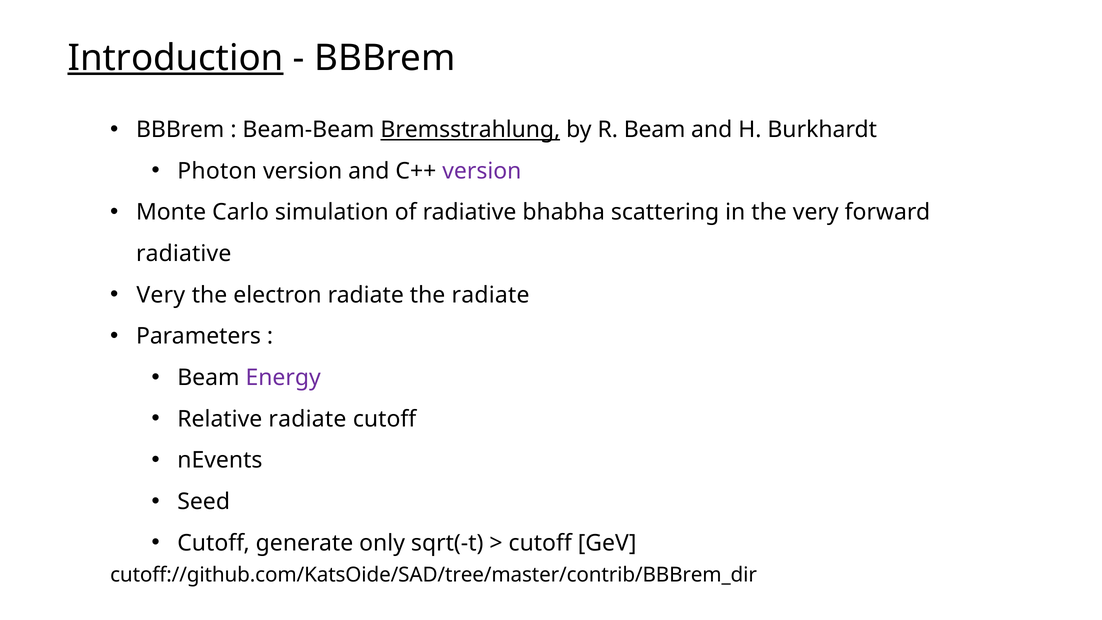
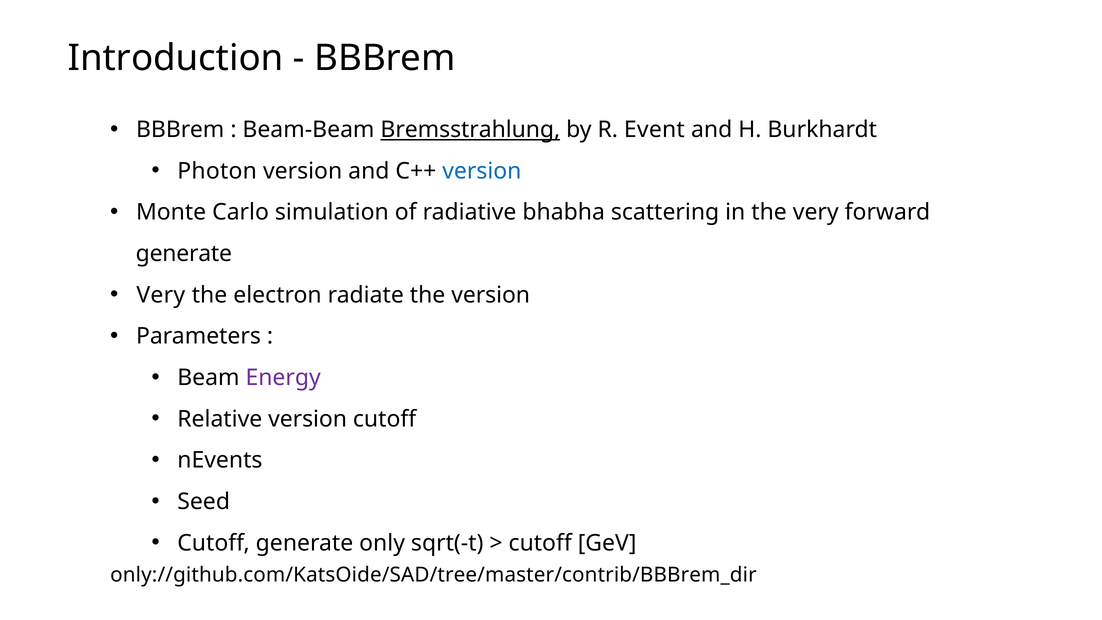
Introduction underline: present -> none
R Beam: Beam -> Event
version at (482, 171) colour: purple -> blue
radiative at (184, 254): radiative -> generate
the radiate: radiate -> version
Relative radiate: radiate -> version
cutoff://github.com/KatsOide/SAD/tree/master/contrib/BBBrem_dir: cutoff://github.com/KatsOide/SAD/tree/master/contrib/BBBrem_dir -> only://github.com/KatsOide/SAD/tree/master/contrib/BBBrem_dir
